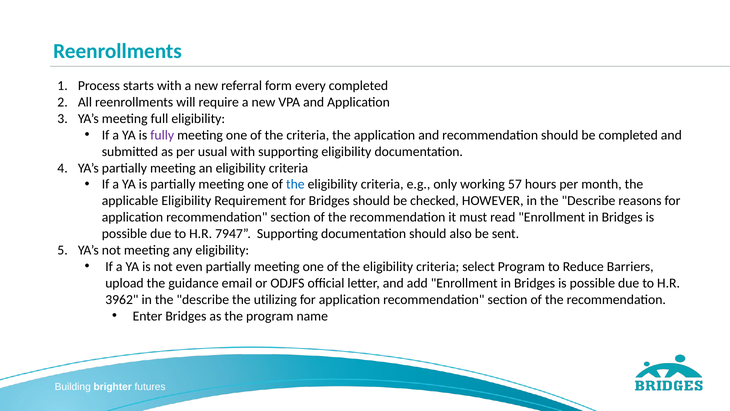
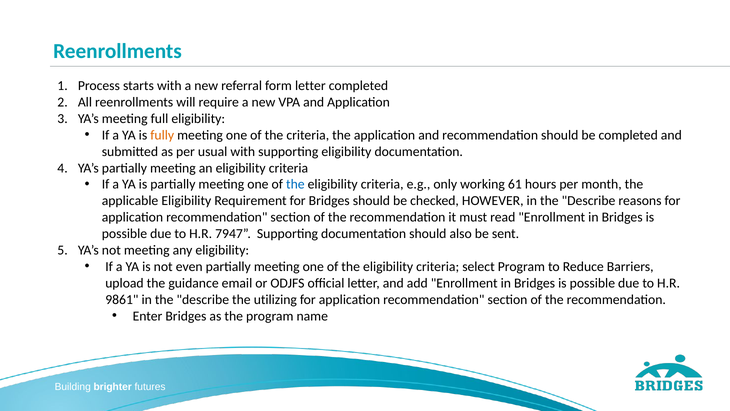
form every: every -> letter
fully colour: purple -> orange
57: 57 -> 61
3962: 3962 -> 9861
